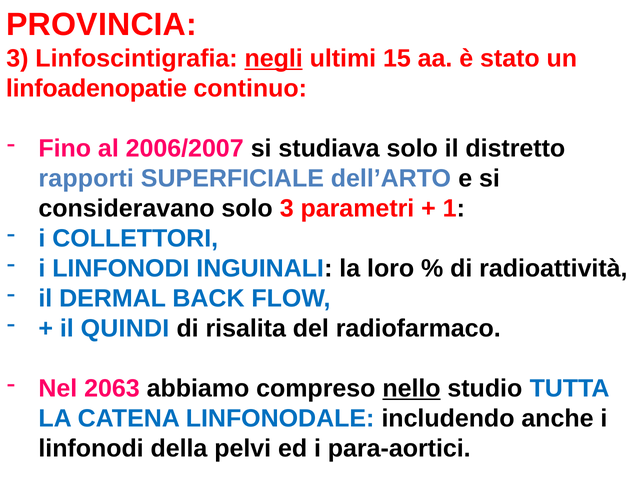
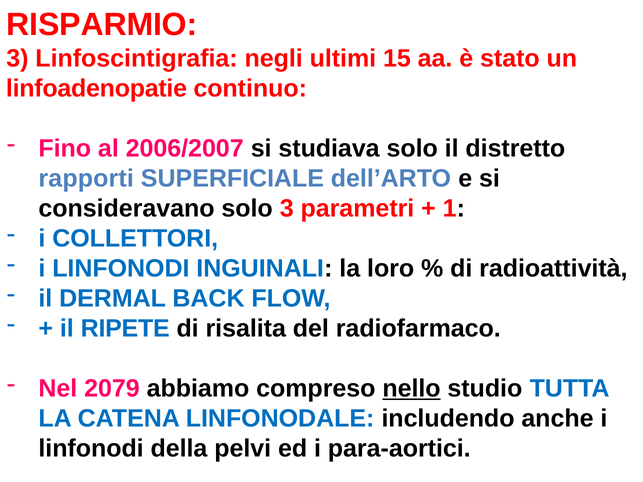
PROVINCIA: PROVINCIA -> RISPARMIO
negli underline: present -> none
QUINDI: QUINDI -> RIPETE
2063: 2063 -> 2079
